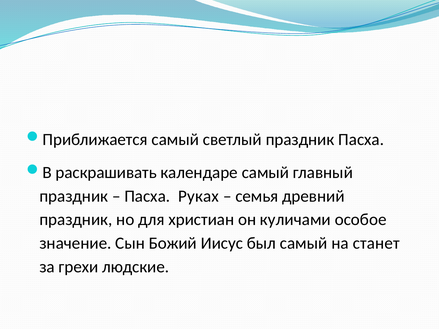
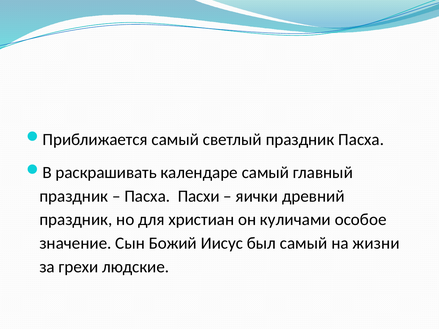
Руках: Руках -> Пасхи
семья: семья -> яички
станет: станет -> жизни
